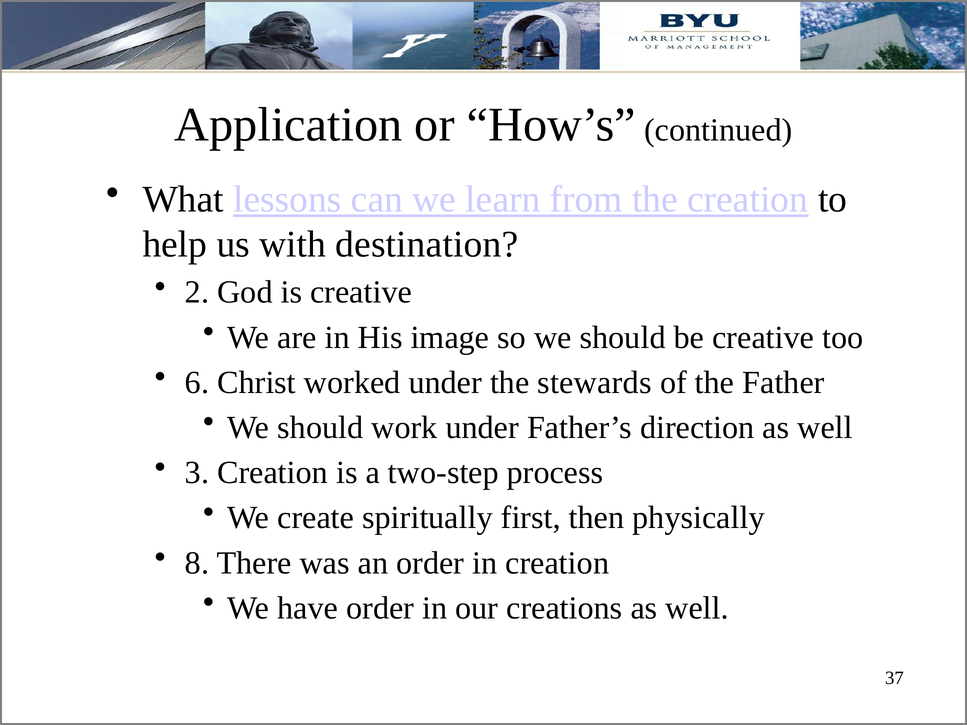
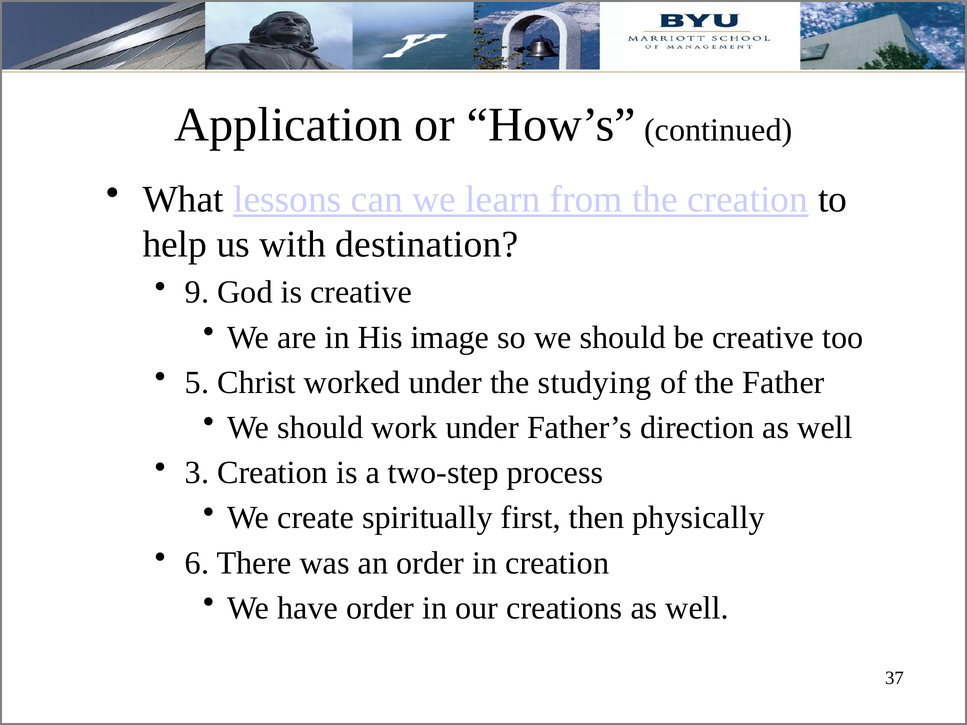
2: 2 -> 9
6: 6 -> 5
stewards: stewards -> studying
8: 8 -> 6
